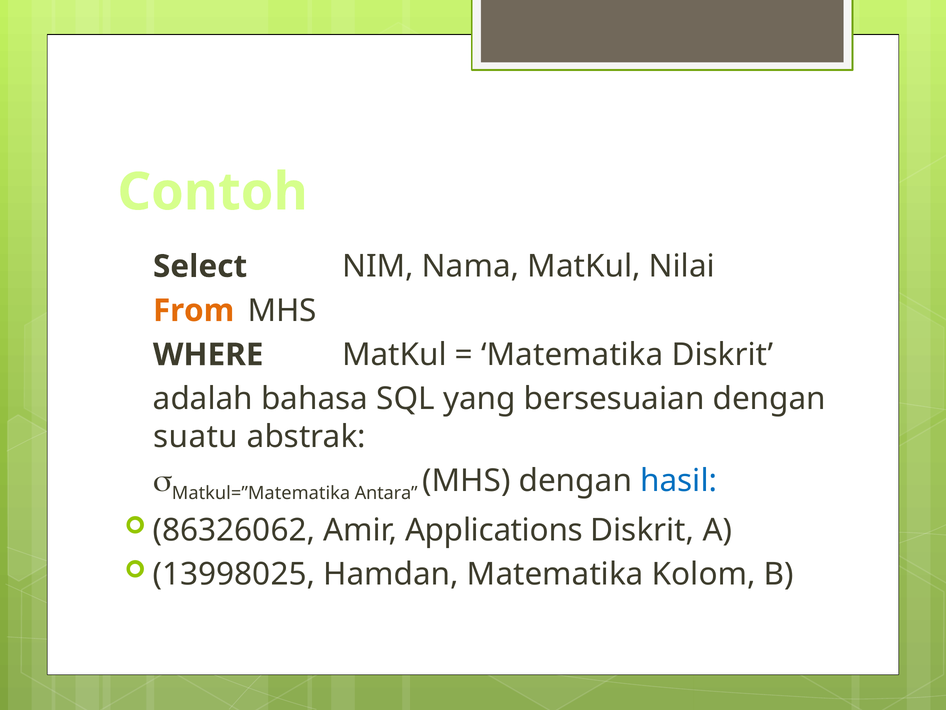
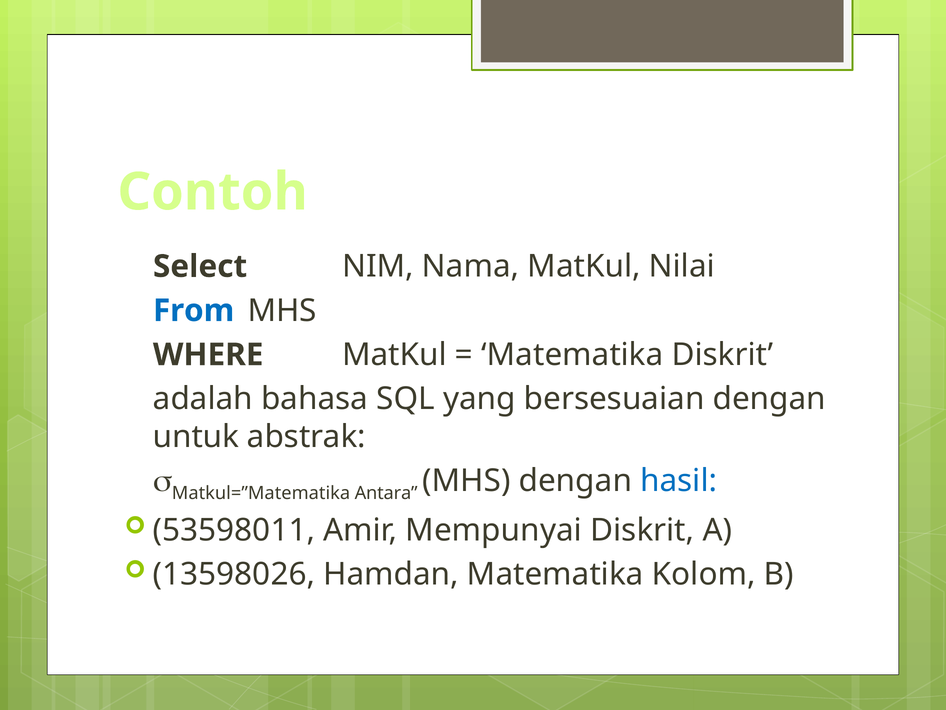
From colour: orange -> blue
suatu: suatu -> untuk
86326062: 86326062 -> 53598011
Applications: Applications -> Mempunyai
13998025: 13998025 -> 13598026
